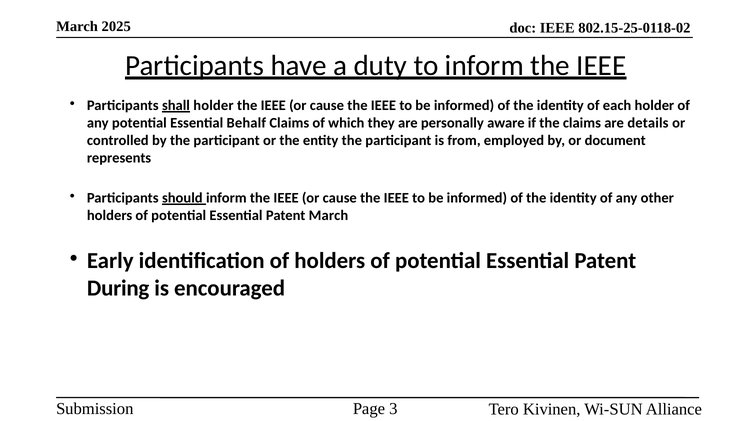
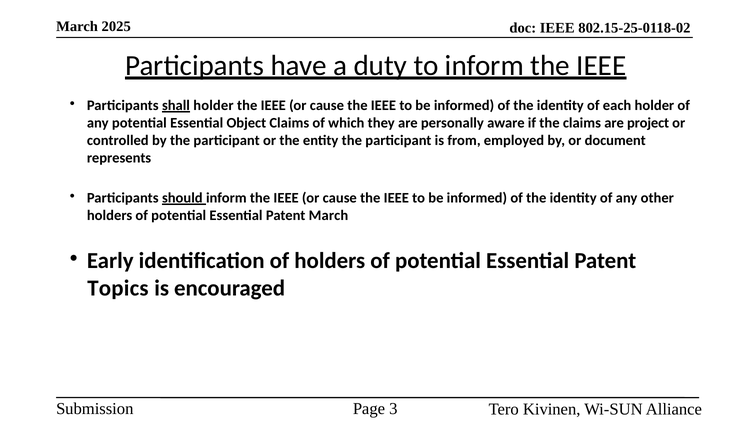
Behalf: Behalf -> Object
details: details -> project
During: During -> Topics
